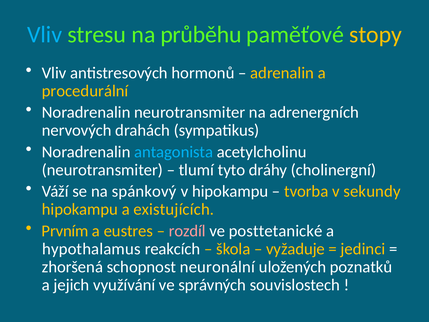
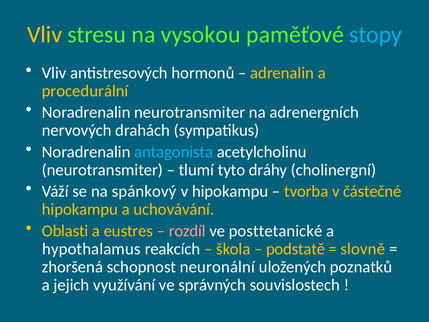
Vliv at (45, 34) colour: light blue -> yellow
průběhu: průběhu -> vysokou
stopy colour: yellow -> light blue
sekundy: sekundy -> částečné
existujících: existujících -> uchovávání
Prvním: Prvním -> Oblasti
vyžaduje: vyžaduje -> podstatě
jedinci: jedinci -> slovně
